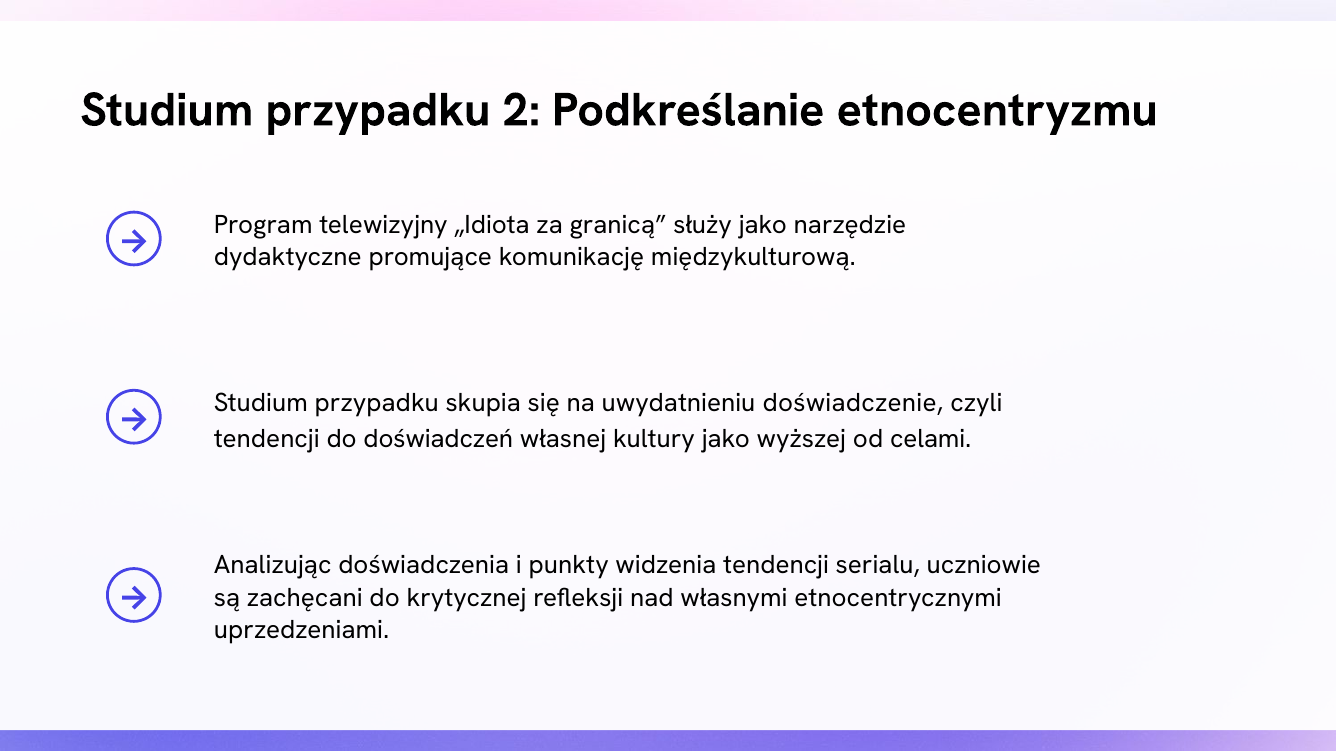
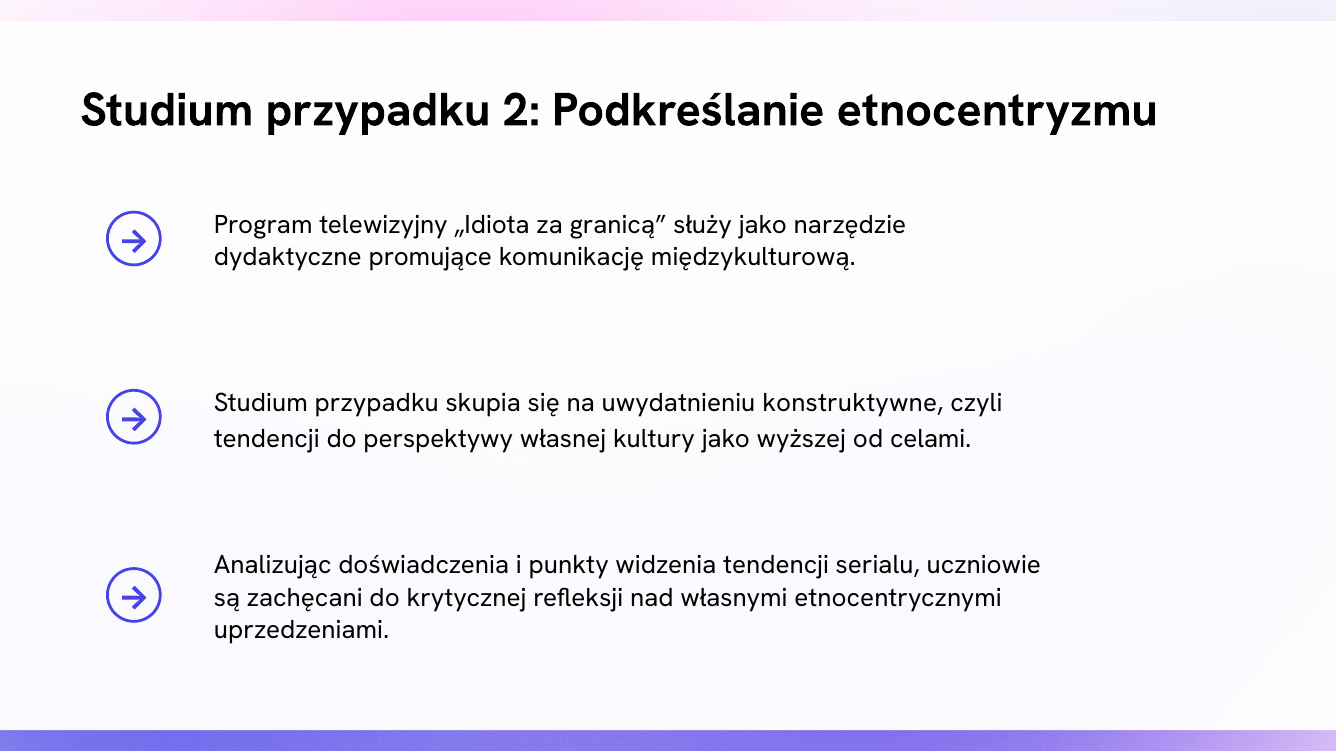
doświadczenie: doświadczenie -> konstruktywne
doświadczeń: doświadczeń -> perspektywy
